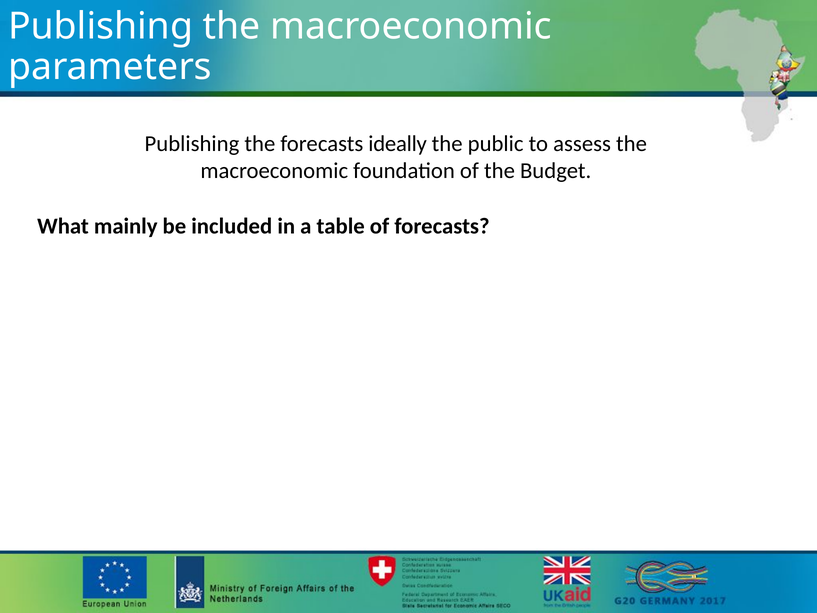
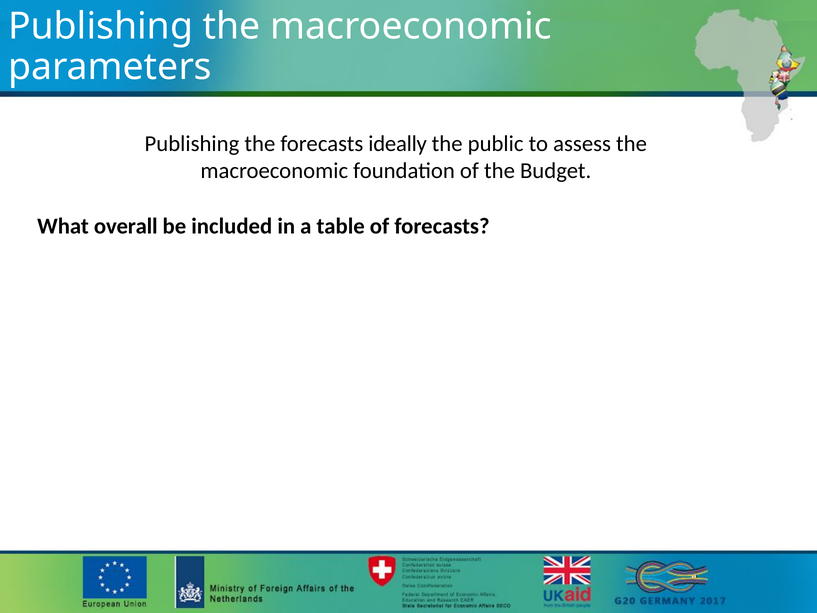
mainly: mainly -> overall
